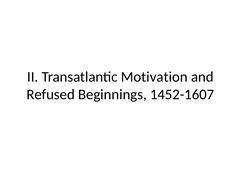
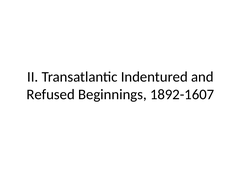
Motivation: Motivation -> Indentured
1452-1607: 1452-1607 -> 1892-1607
